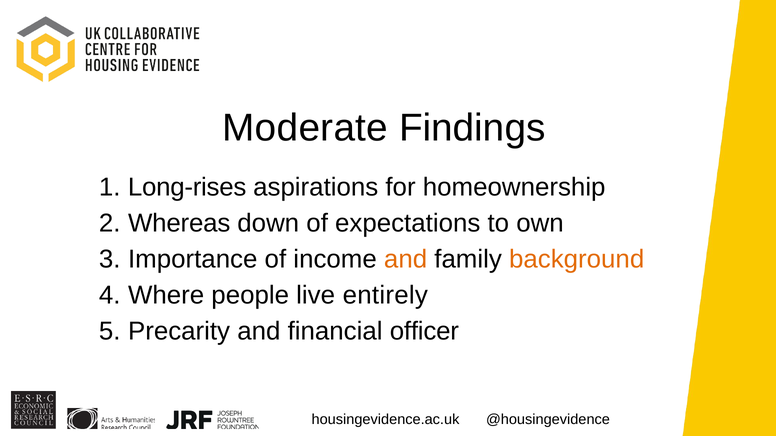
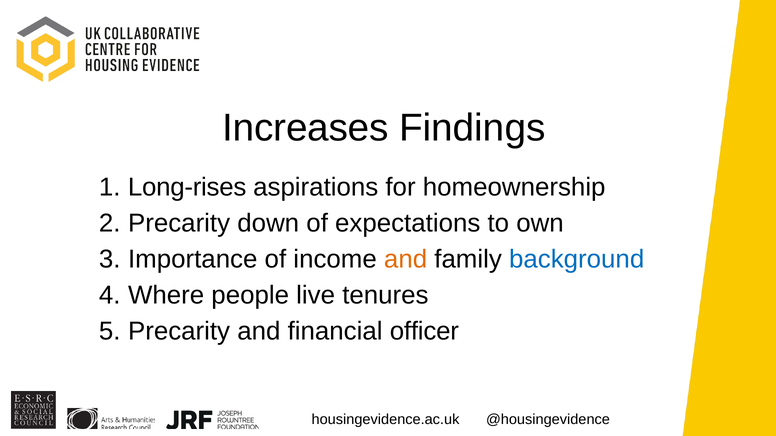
Moderate: Moderate -> Increases
Whereas at (179, 224): Whereas -> Precarity
background colour: orange -> blue
entirely: entirely -> tenures
